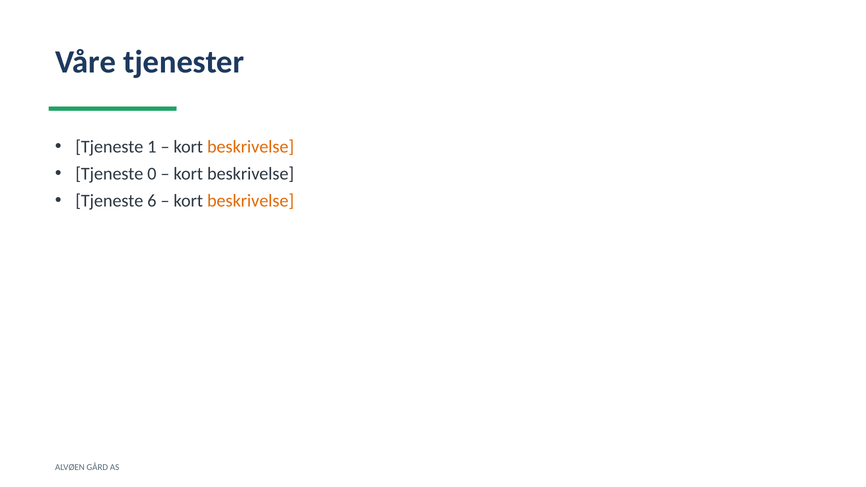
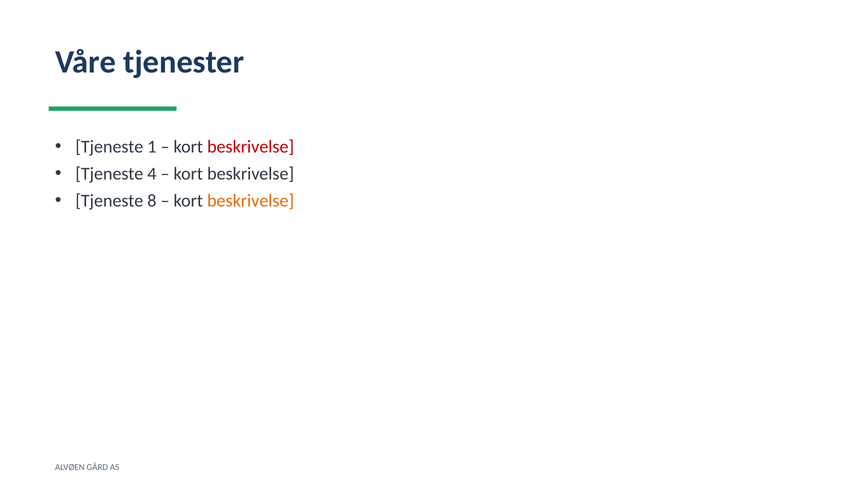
beskrivelse at (251, 147) colour: orange -> red
0: 0 -> 4
6: 6 -> 8
